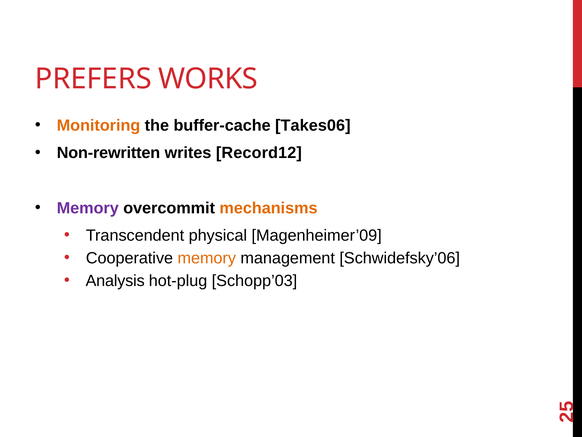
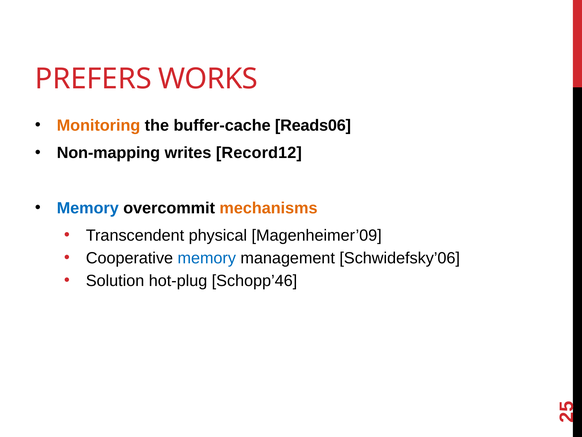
Takes06: Takes06 -> Reads06
Non-rewritten: Non-rewritten -> Non-mapping
Memory at (88, 208) colour: purple -> blue
memory at (207, 258) colour: orange -> blue
Analysis: Analysis -> Solution
Schopp’03: Schopp’03 -> Schopp’46
